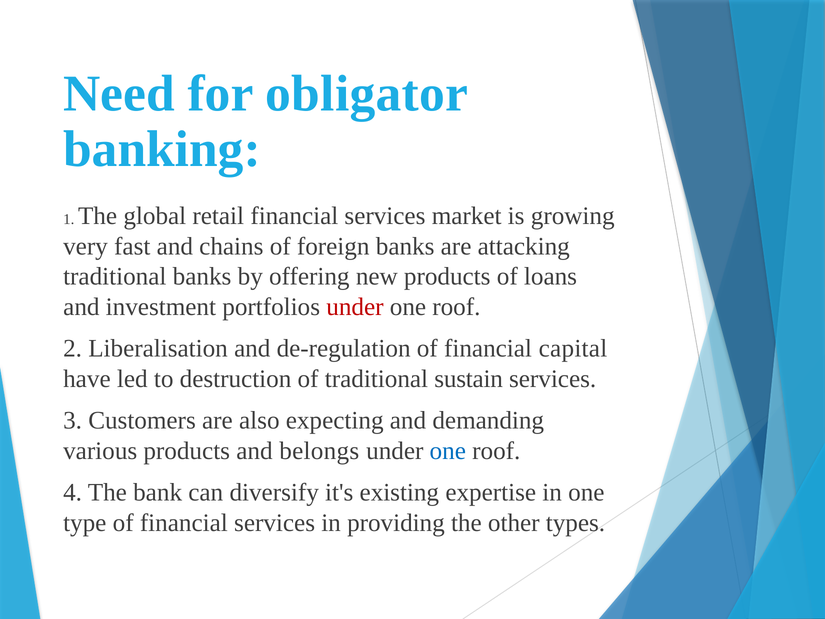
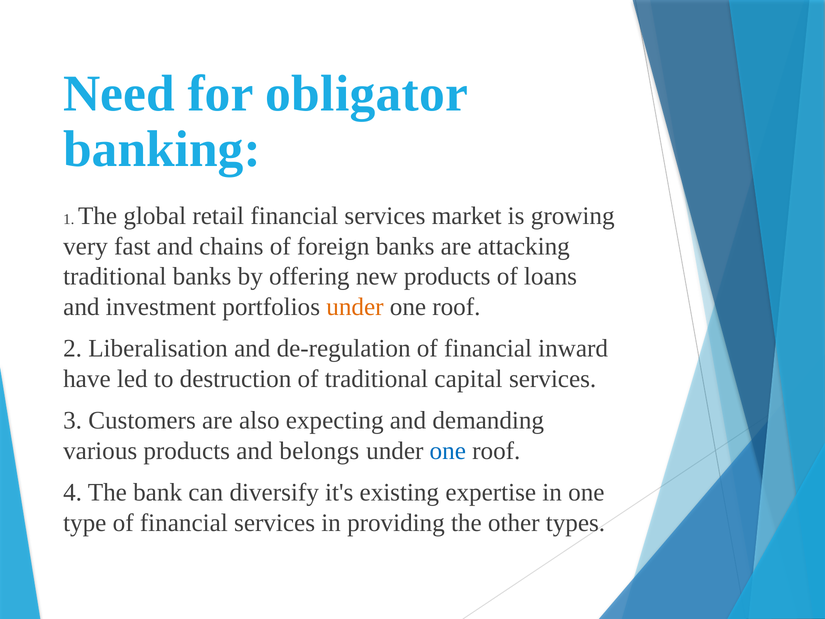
under at (355, 307) colour: red -> orange
capital: capital -> inward
sustain: sustain -> capital
